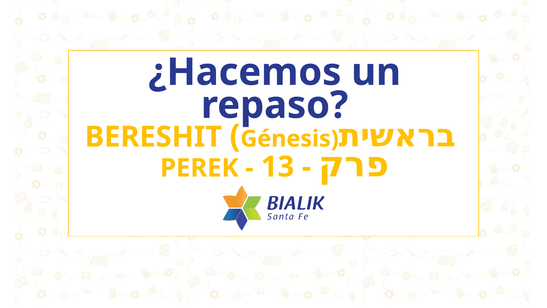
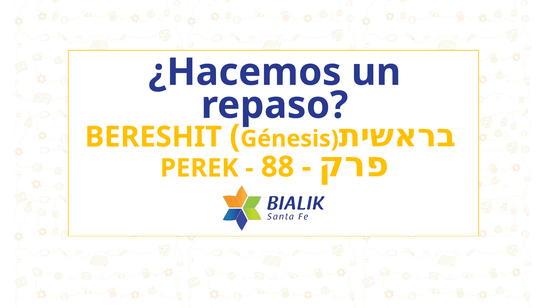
13: 13 -> 88
